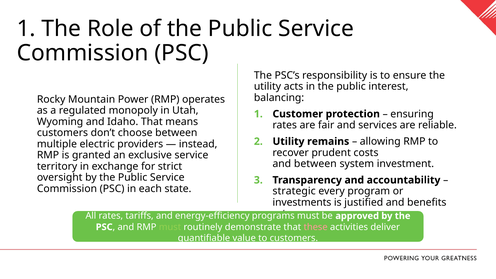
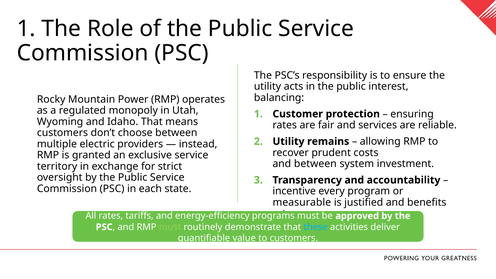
strategic: strategic -> incentive
investments: investments -> measurable
these colour: pink -> light blue
